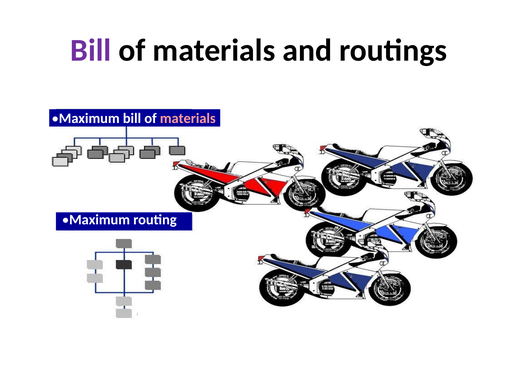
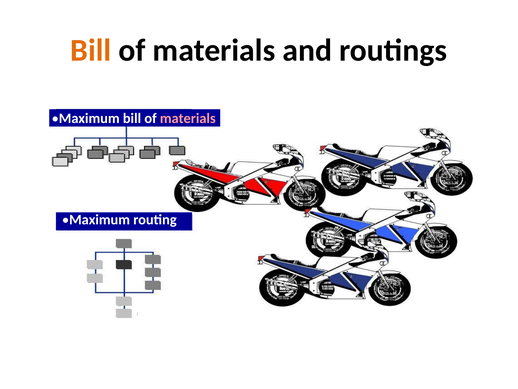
Bill at (91, 50) colour: purple -> orange
